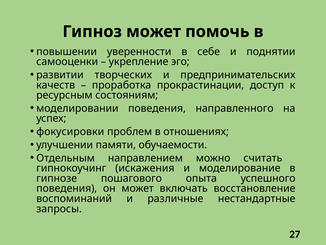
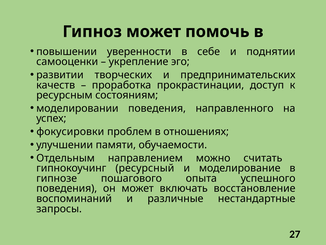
искажения: искажения -> ресурсный
